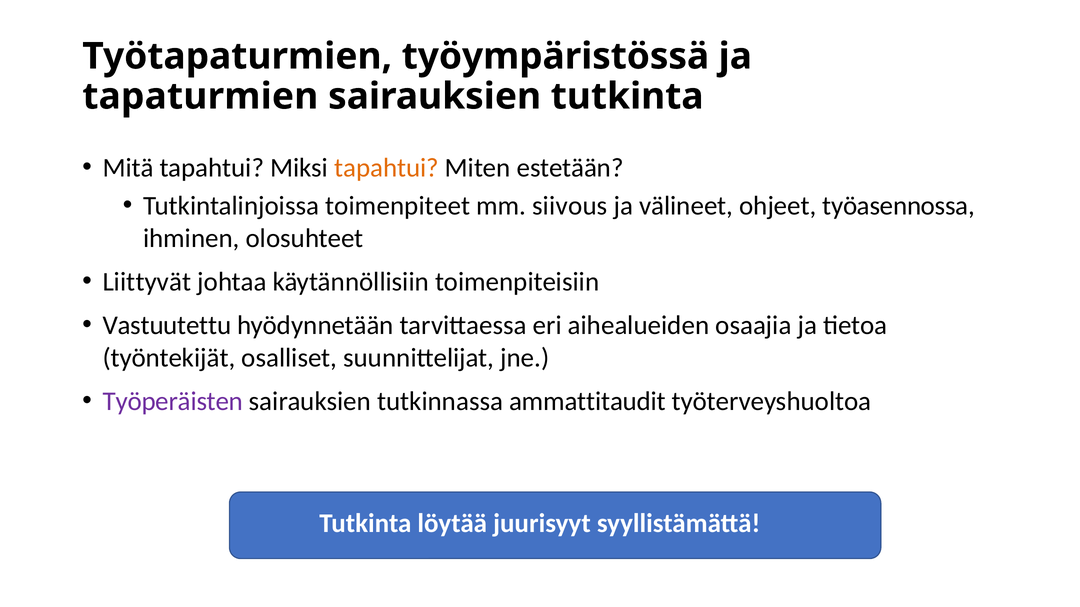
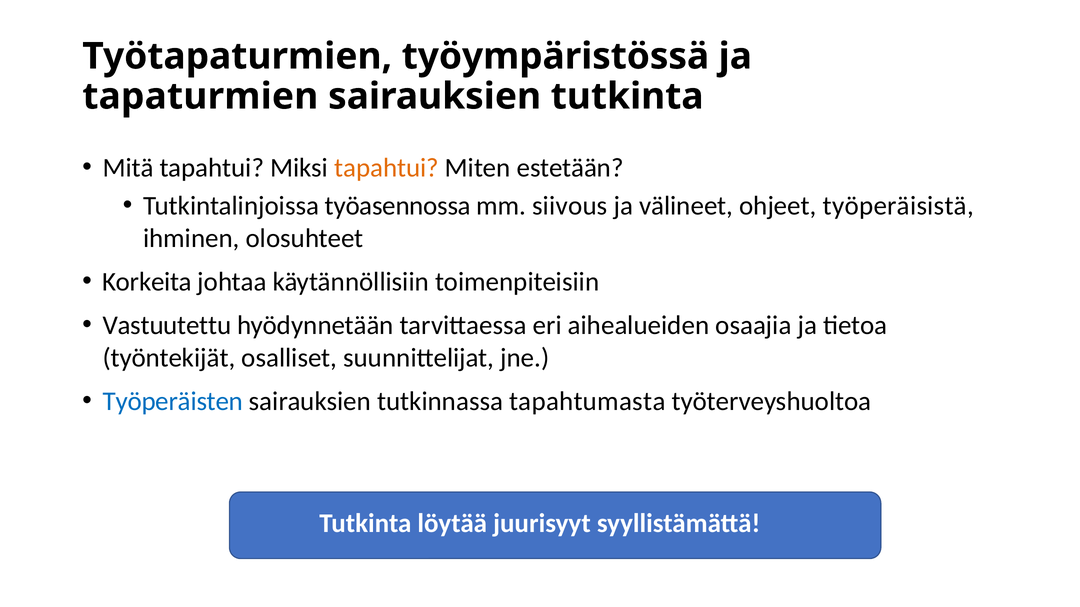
toimenpiteet: toimenpiteet -> työasennossa
työasennossa: työasennossa -> työperäisistä
Liittyvät: Liittyvät -> Korkeita
Työperäisten colour: purple -> blue
ammattitaudit: ammattitaudit -> tapahtumasta
